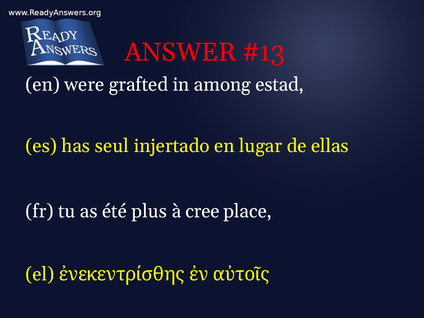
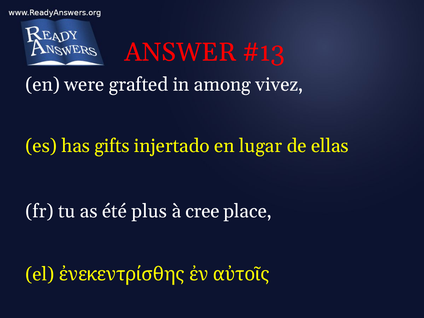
estad: estad -> vivez
seul: seul -> gifts
